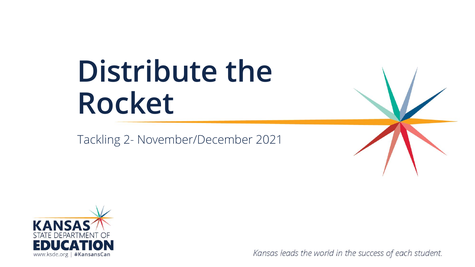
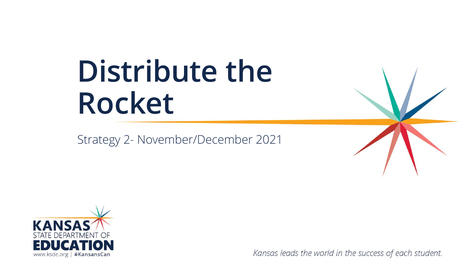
Tackling: Tackling -> Strategy
